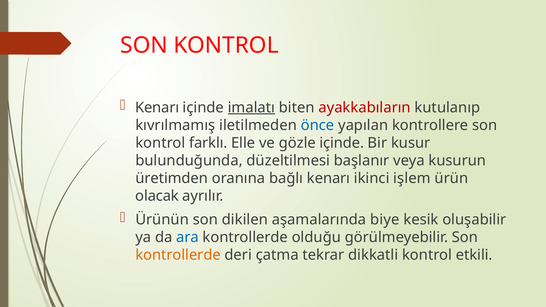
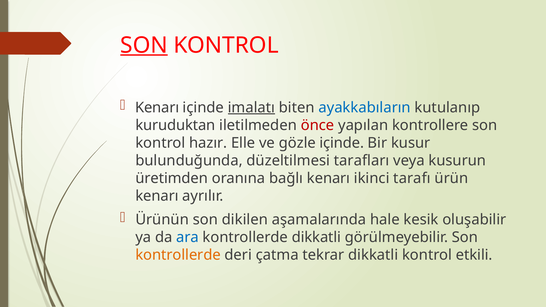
SON at (144, 45) underline: none -> present
ayakkabıların colour: red -> blue
kıvrılmamış: kıvrılmamış -> kuruduktan
önce colour: blue -> red
farklı: farklı -> hazır
başlanır: başlanır -> tarafları
işlem: işlem -> tarafı
olacak at (157, 196): olacak -> kenarı
biye: biye -> hale
kontrollerde olduğu: olduğu -> dikkatli
